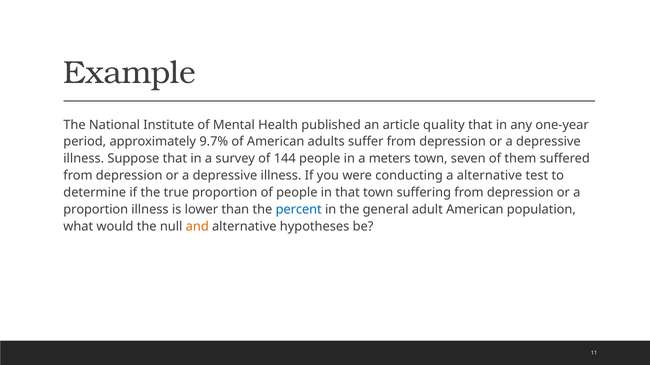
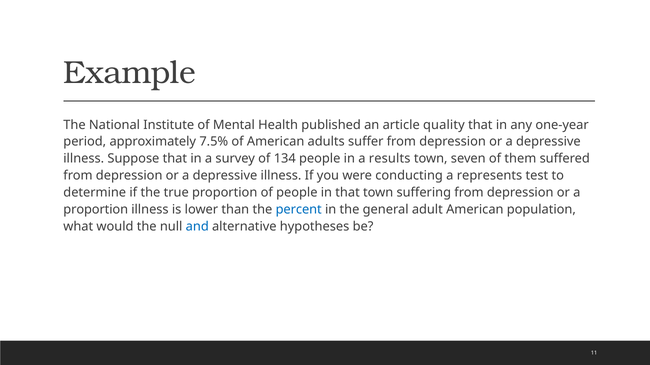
9.7%: 9.7% -> 7.5%
144: 144 -> 134
meters: meters -> results
a alternative: alternative -> represents
and colour: orange -> blue
